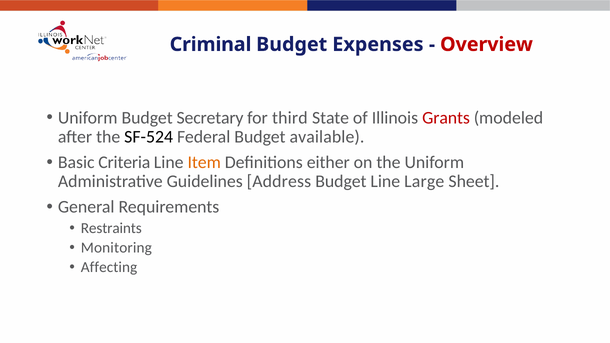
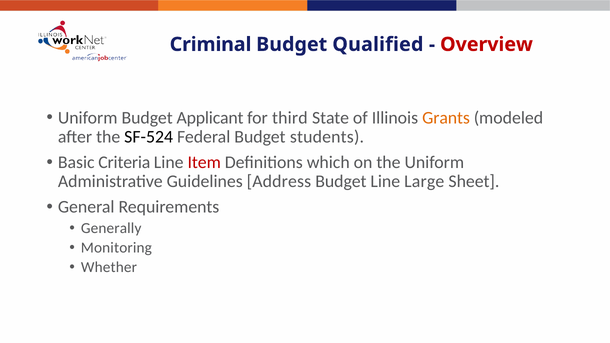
Expenses: Expenses -> Qualified
Secretary: Secretary -> Applicant
Grants colour: red -> orange
available: available -> students
Item colour: orange -> red
either: either -> which
Restraints: Restraints -> Generally
Affecting: Affecting -> Whether
